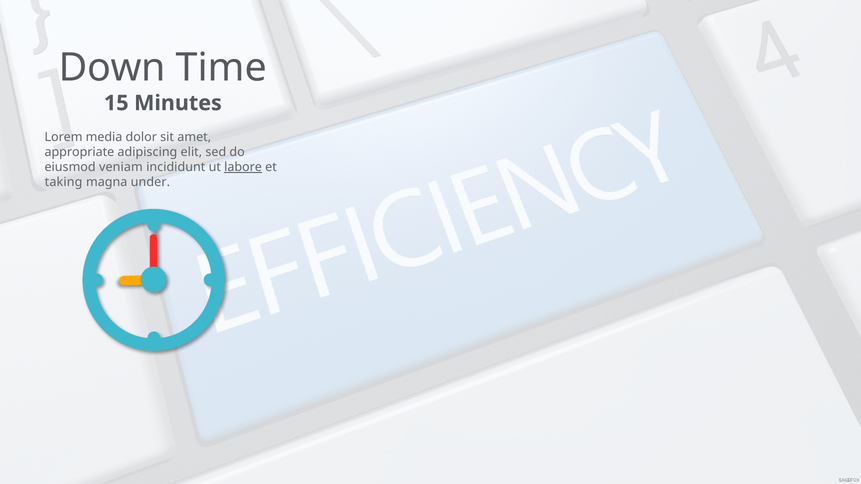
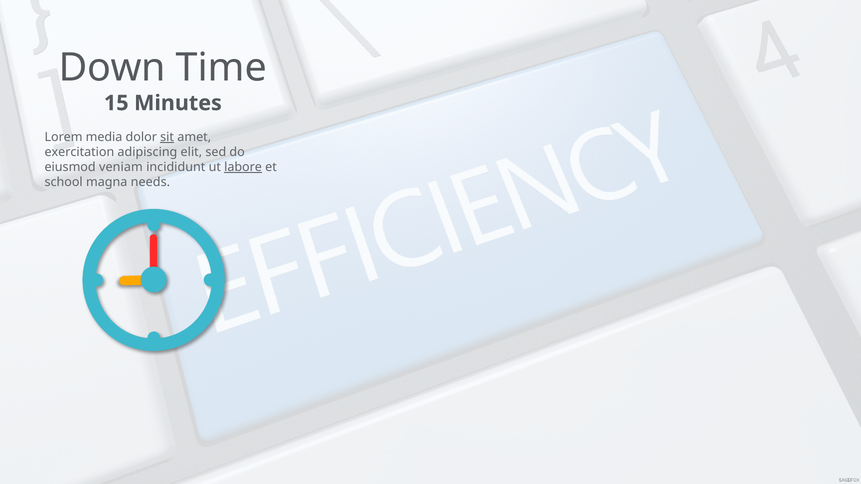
sit underline: none -> present
appropriate: appropriate -> exercitation
taking: taking -> school
under: under -> needs
